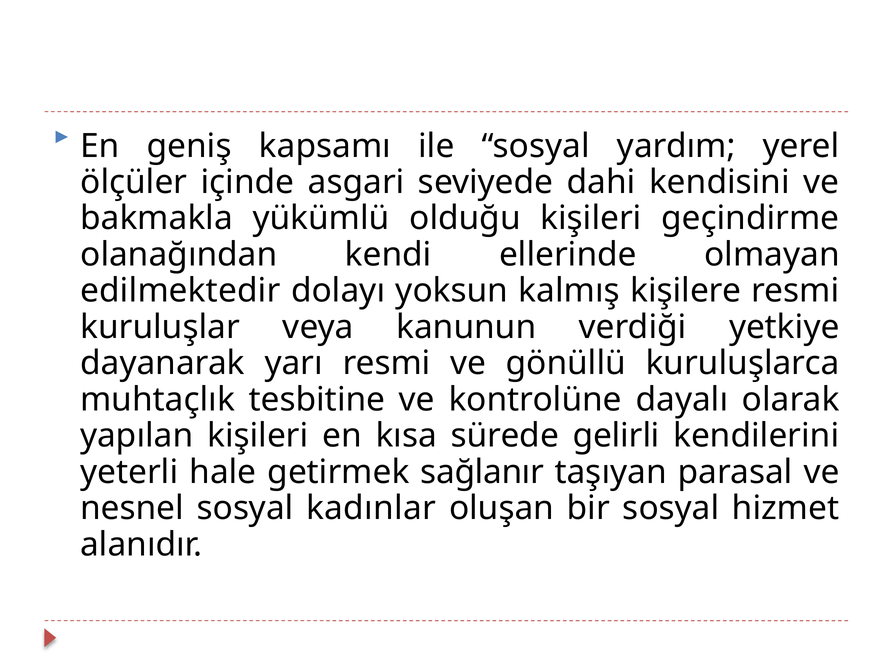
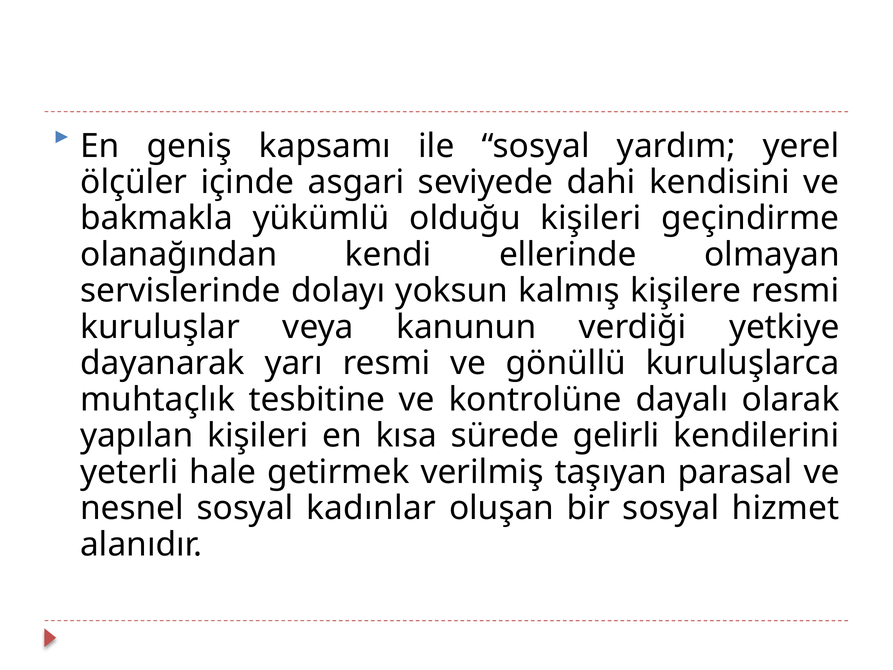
edilmektedir: edilmektedir -> servislerinde
sağlanır: sağlanır -> verilmiş
